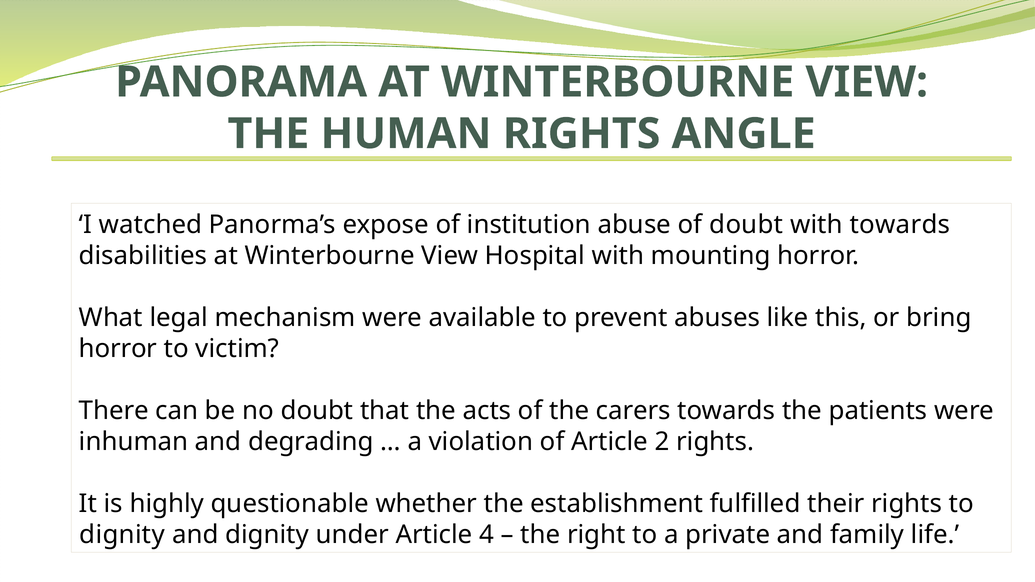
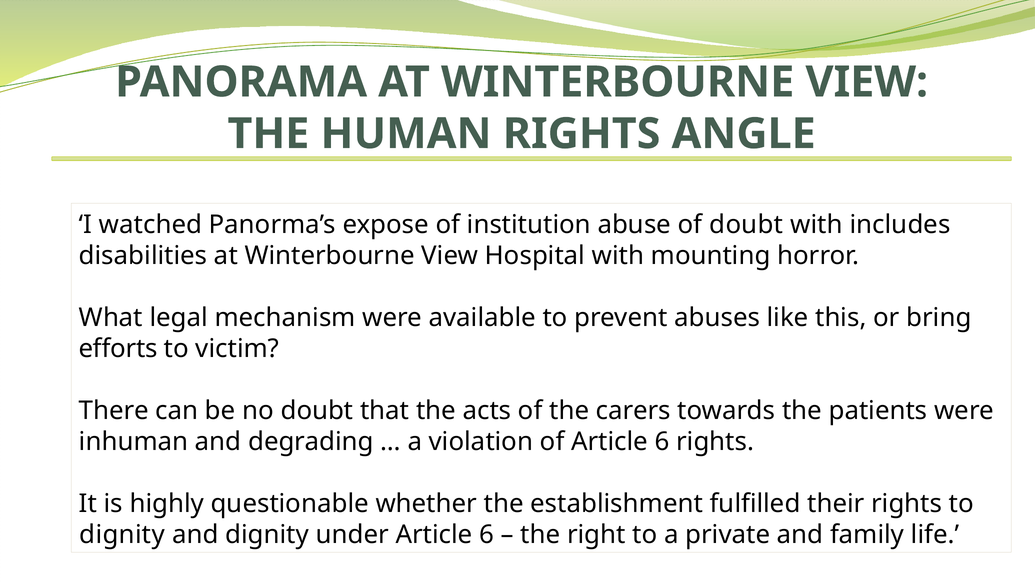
with towards: towards -> includes
horror at (118, 349): horror -> efforts
of Article 2: 2 -> 6
under Article 4: 4 -> 6
